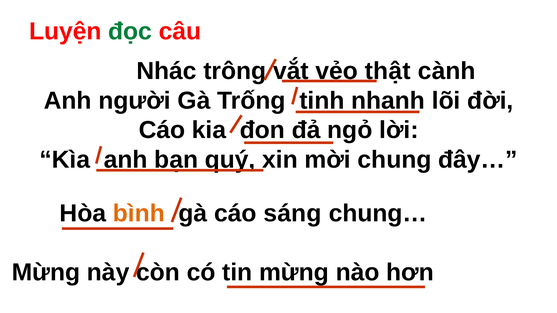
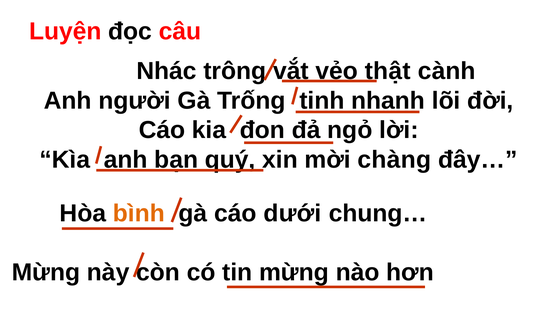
đọc colour: green -> black
chung: chung -> chàng
sáng: sáng -> dưới
